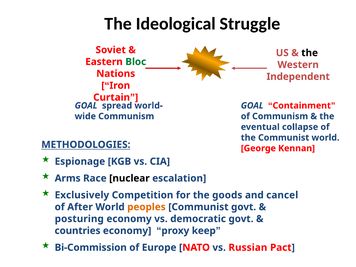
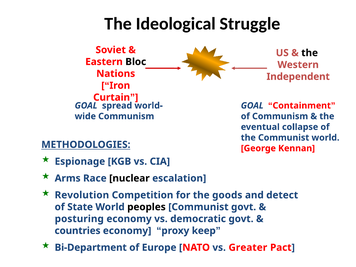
Bloc colour: green -> black
Exclusively: Exclusively -> Revolution
cancel: cancel -> detect
After: After -> State
peoples colour: orange -> black
Bi-Commission: Bi-Commission -> Bi-Department
Russian: Russian -> Greater
